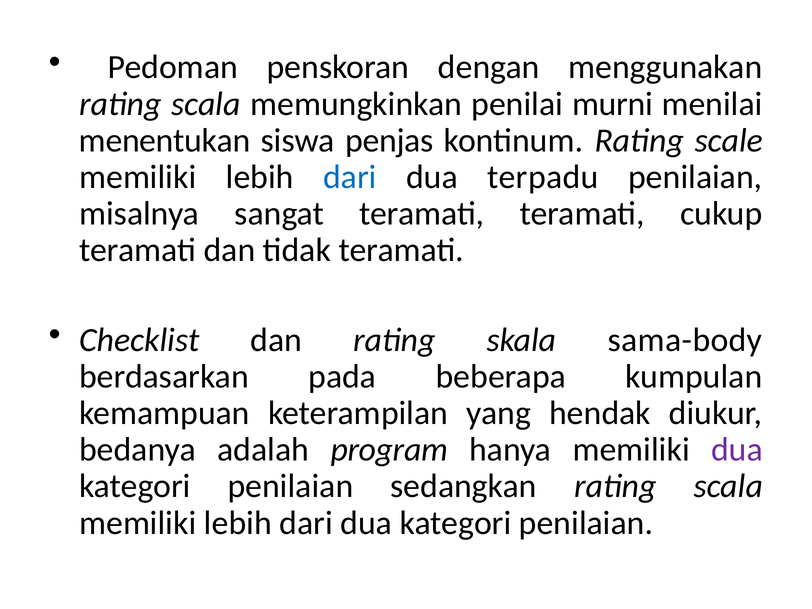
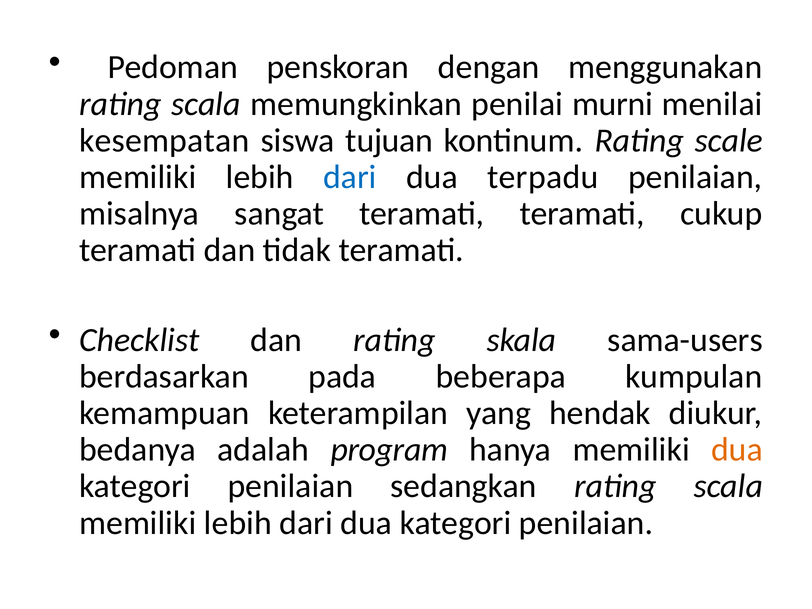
menentukan: menentukan -> kesempatan
penjas: penjas -> tujuan
sama-body: sama-body -> sama-users
dua at (737, 450) colour: purple -> orange
